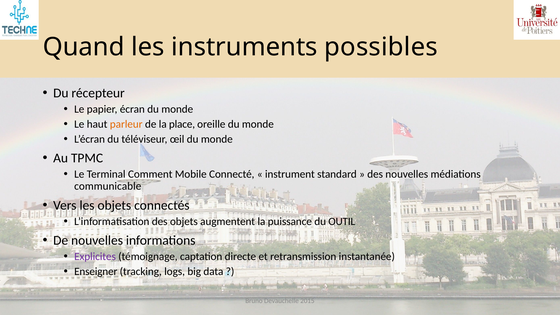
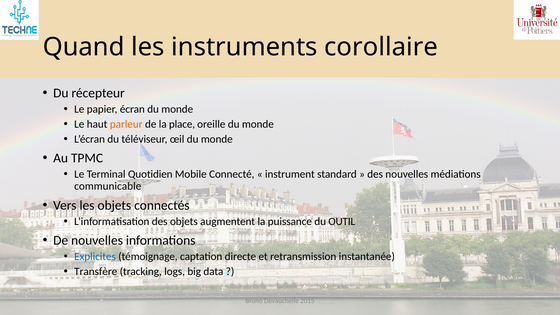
possibles: possibles -> corollaire
Comment: Comment -> Quotidien
Explicites colour: purple -> blue
Enseigner: Enseigner -> Transfère
